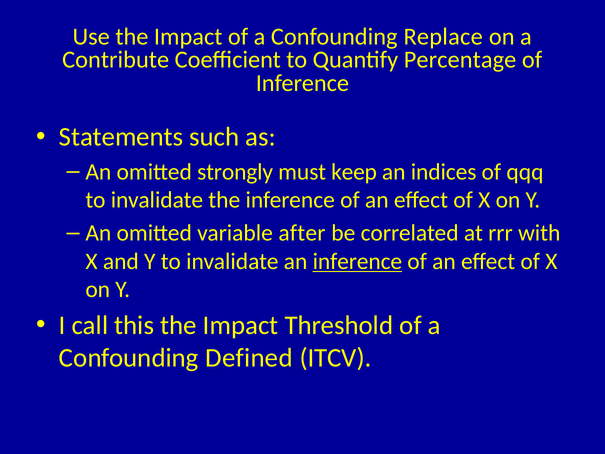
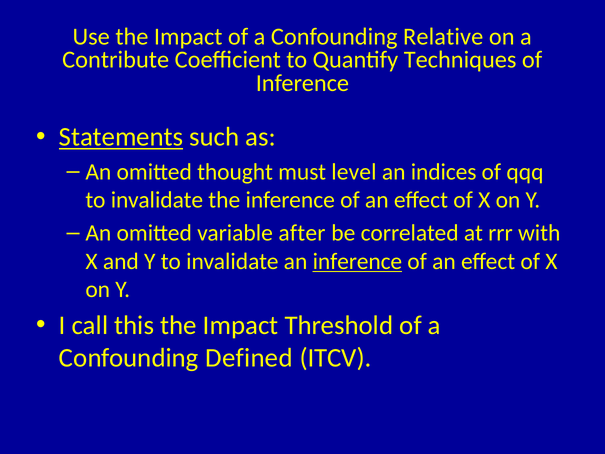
Replace: Replace -> Relative
Percentage: Percentage -> Techniques
Statements underline: none -> present
strongly: strongly -> thought
keep: keep -> level
